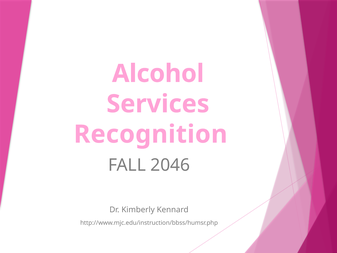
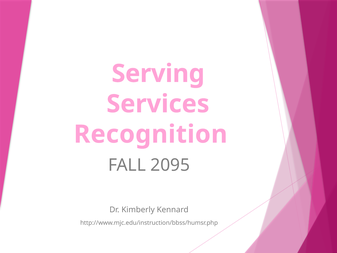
Alcohol: Alcohol -> Serving
2046: 2046 -> 2095
